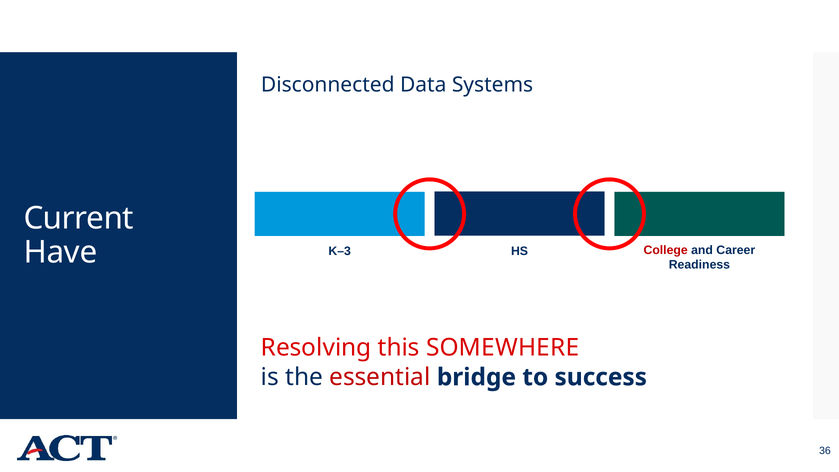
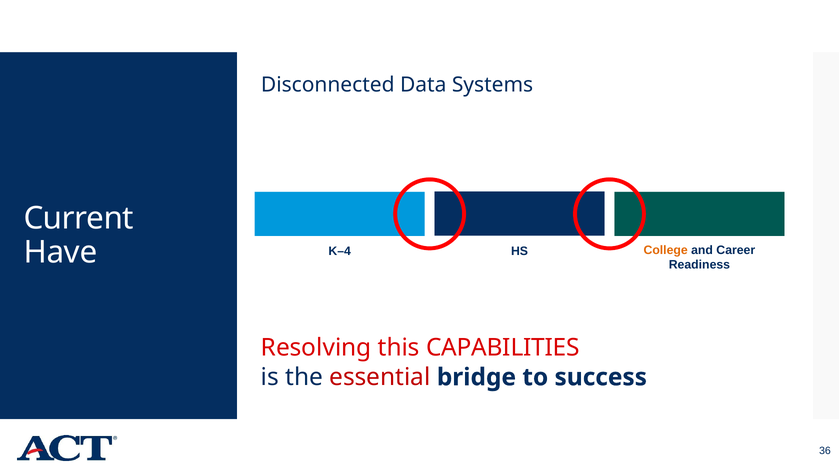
K–3: K–3 -> K–4
College colour: red -> orange
SOMEWHERE: SOMEWHERE -> CAPABILITIES
